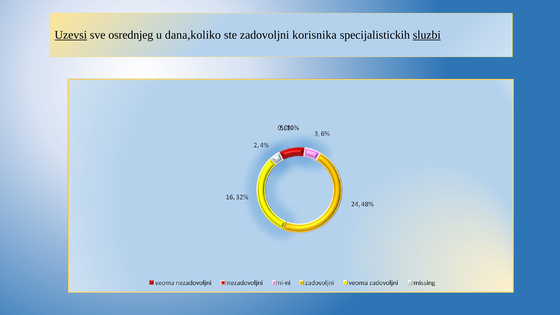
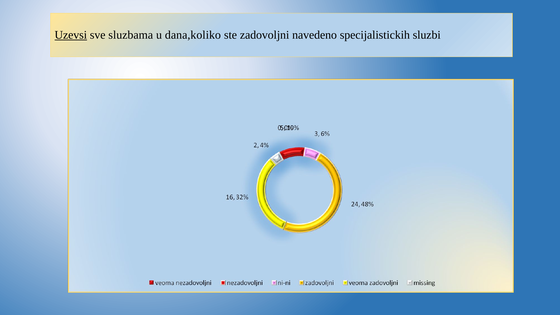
osrednjeg: osrednjeg -> sluzbama
korisnika: korisnika -> navedeno
sluzbi underline: present -> none
